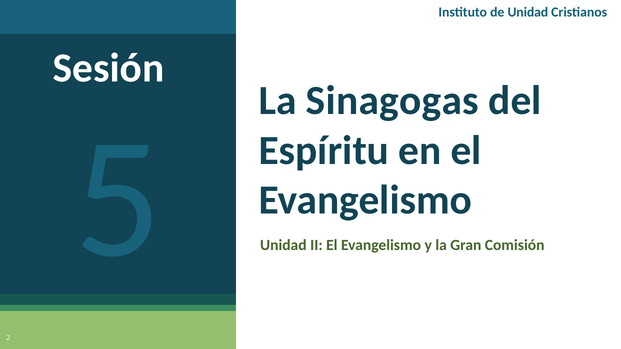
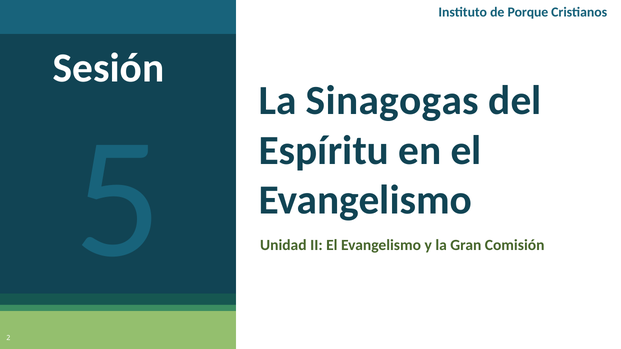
de Unidad: Unidad -> Porque
